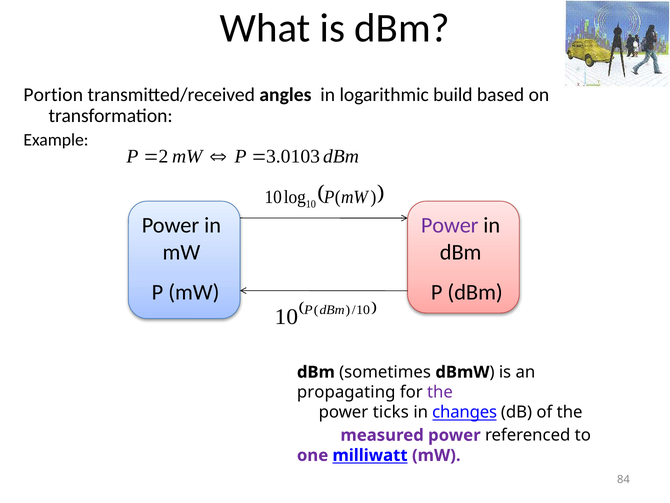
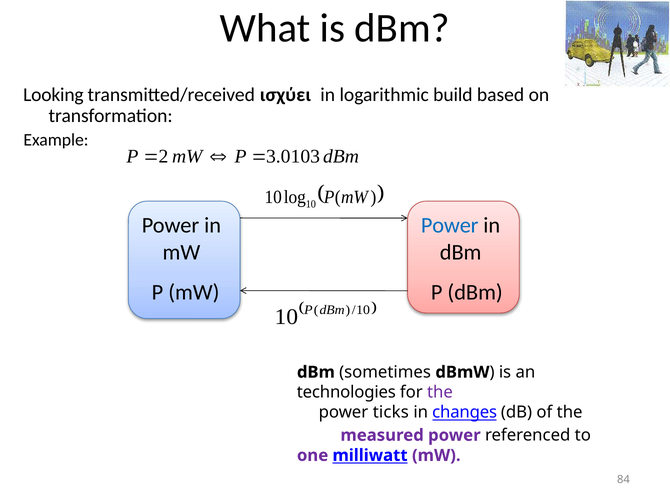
Portion: Portion -> Looking
angles: angles -> ισχύει
Power at (450, 225) colour: purple -> blue
propagating: propagating -> technologies
